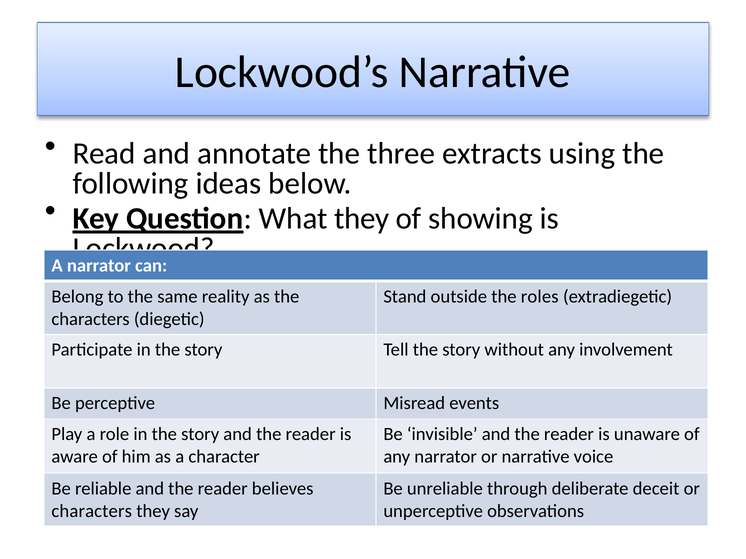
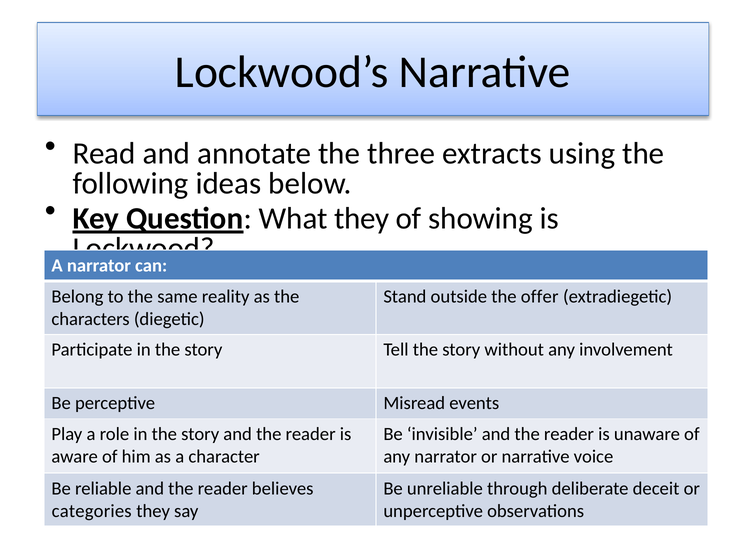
roles: roles -> offer
characters at (92, 512): characters -> categories
